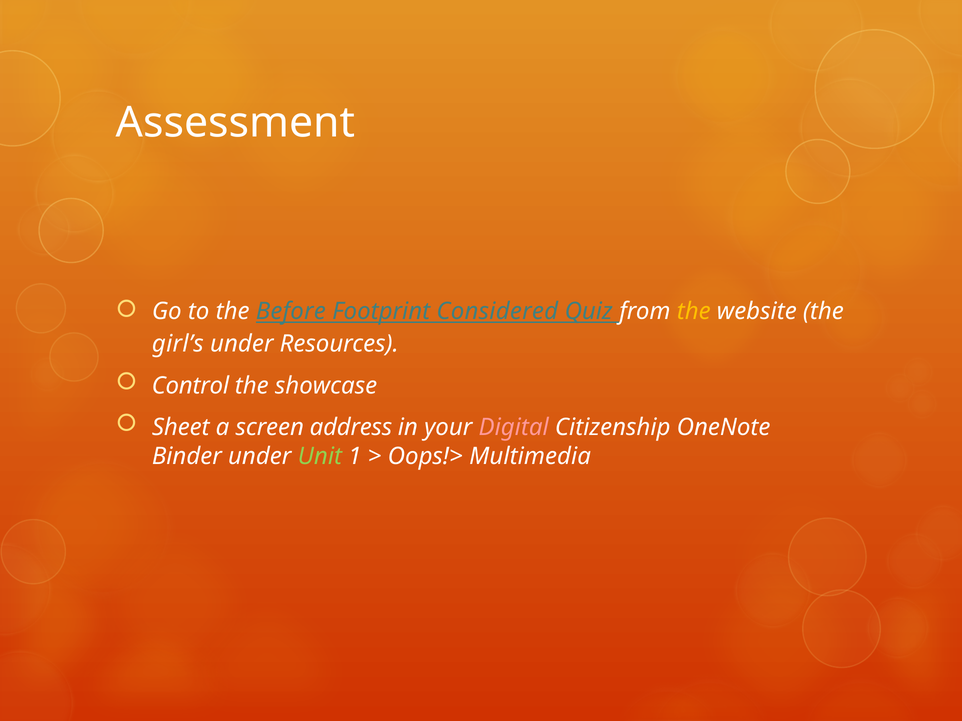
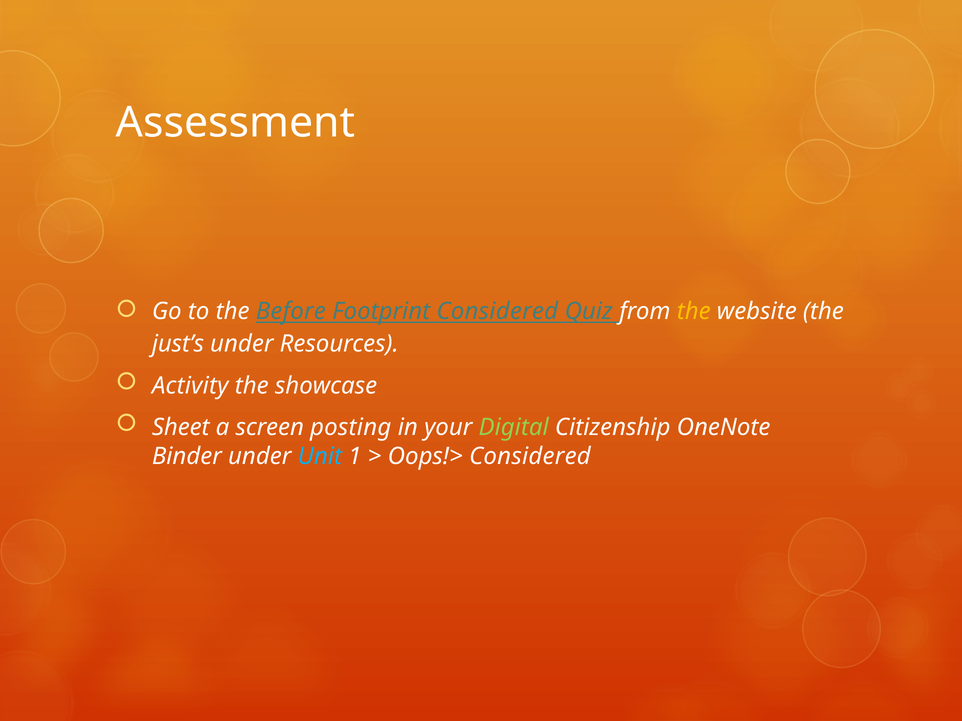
girl’s: girl’s -> just’s
Control: Control -> Activity
address: address -> posting
Digital colour: pink -> light green
Unit colour: light green -> light blue
Oops!> Multimedia: Multimedia -> Considered
